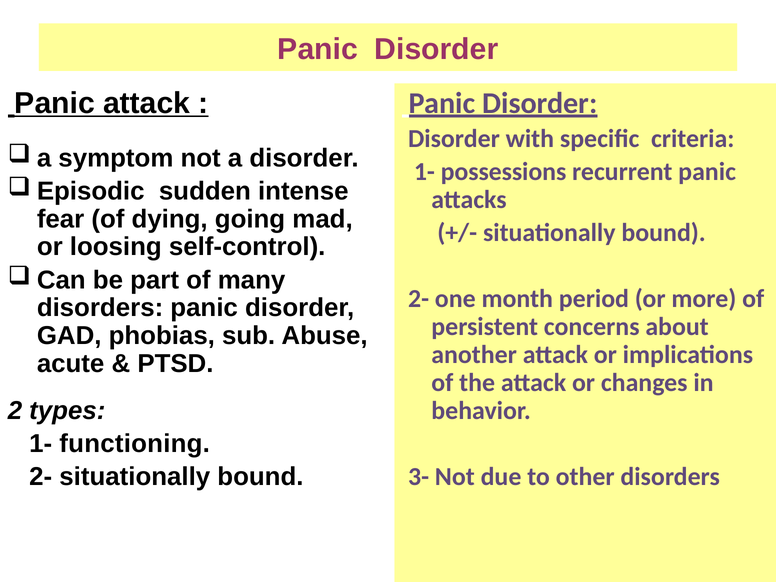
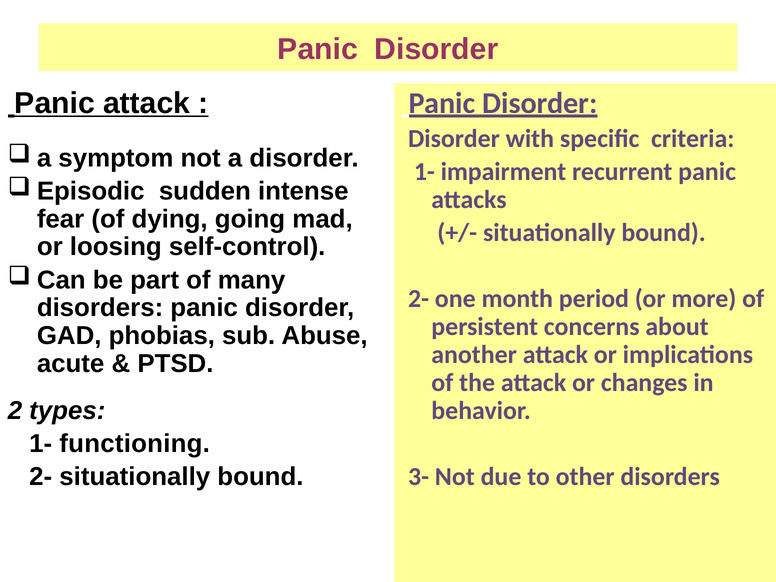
possessions: possessions -> impairment
